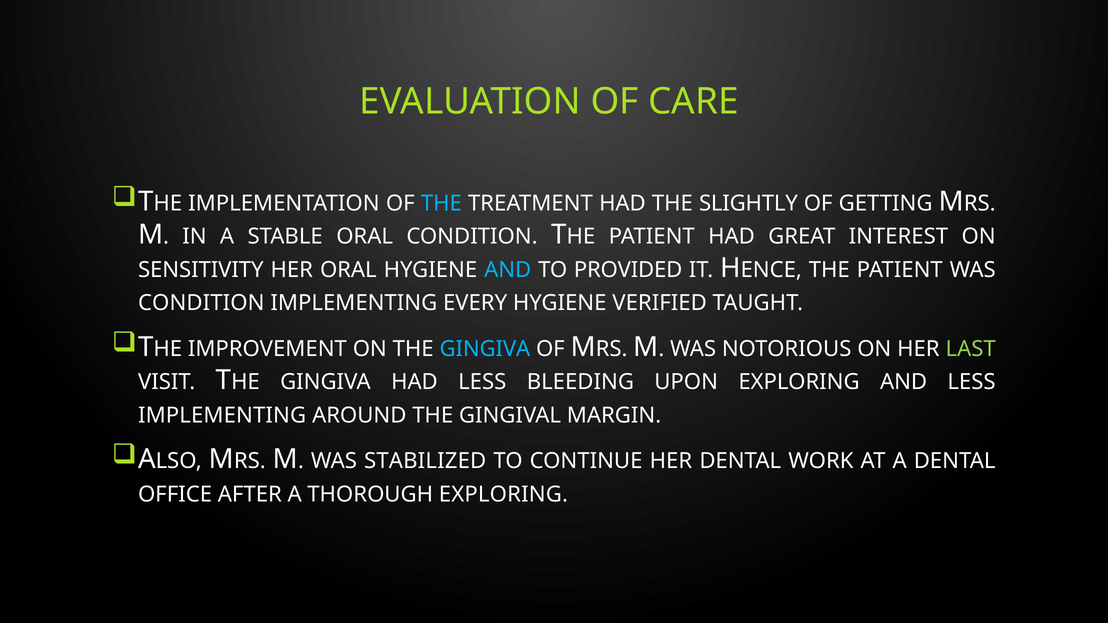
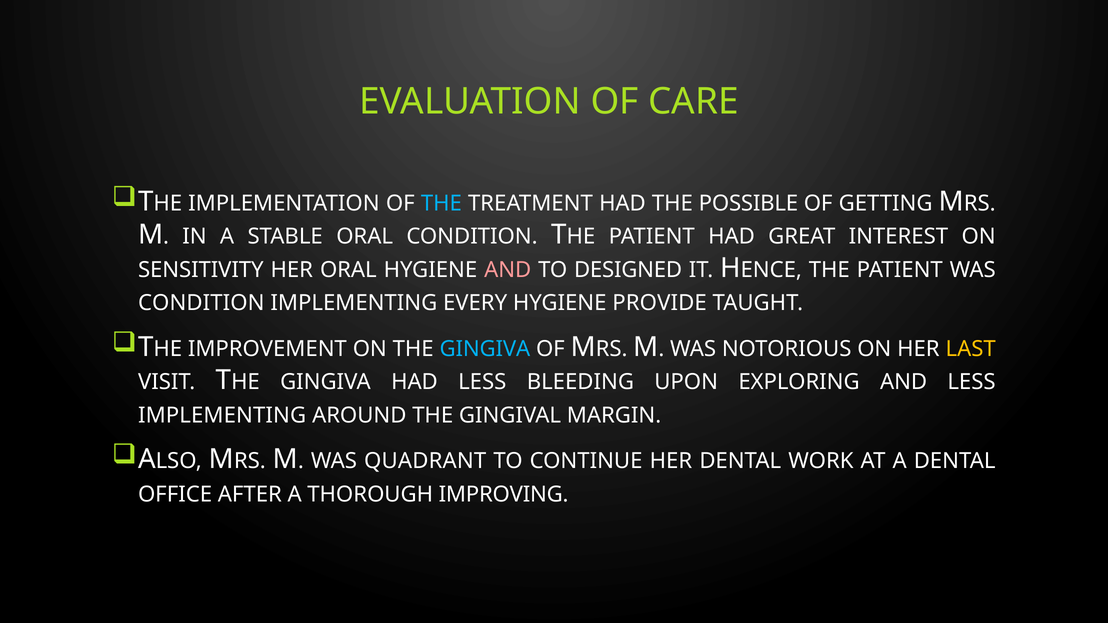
SLIGHTLY: SLIGHTLY -> POSSIBLE
AND at (508, 270) colour: light blue -> pink
PROVIDED: PROVIDED -> DESIGNED
VERIFIED: VERIFIED -> PROVIDE
LAST colour: light green -> yellow
STABILIZED: STABILIZED -> QUADRANT
THOROUGH EXPLORING: EXPLORING -> IMPROVING
